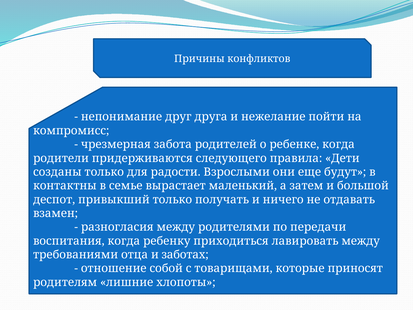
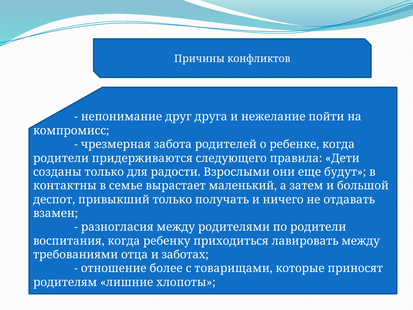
по передачи: передачи -> родители
собой: собой -> более
